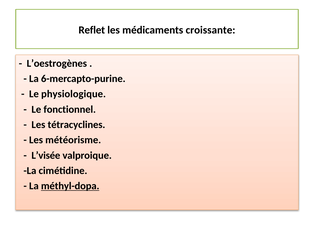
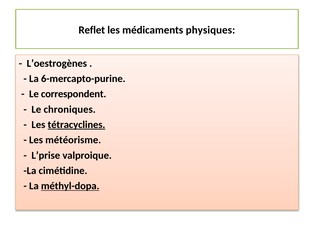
croissante: croissante -> physiques
physiologique: physiologique -> correspondent
fonctionnel: fonctionnel -> chroniques
tétracyclines underline: none -> present
L’visée: L’visée -> L’prise
